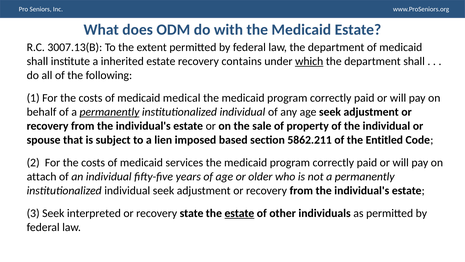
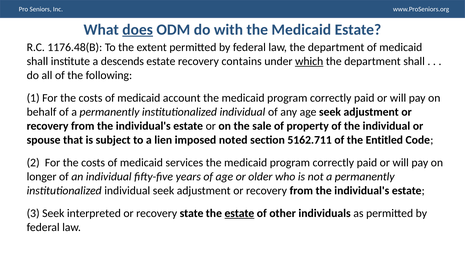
does underline: none -> present
3007.13(B: 3007.13(B -> 1176.48(B
inherited: inherited -> descends
medical: medical -> account
permanently at (109, 112) underline: present -> none
based: based -> noted
5862.211: 5862.211 -> 5162.711
attach: attach -> longer
